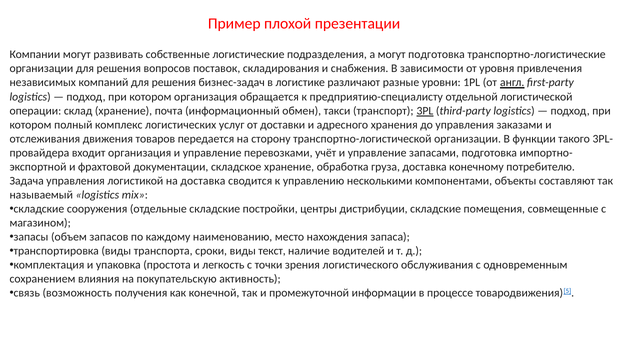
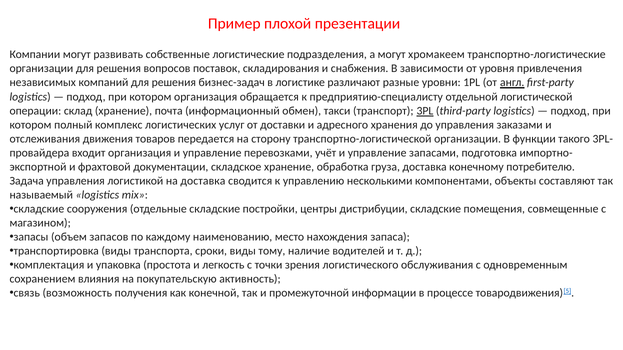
могут подготовка: подготовка -> хромакеем
текст: текст -> тому
